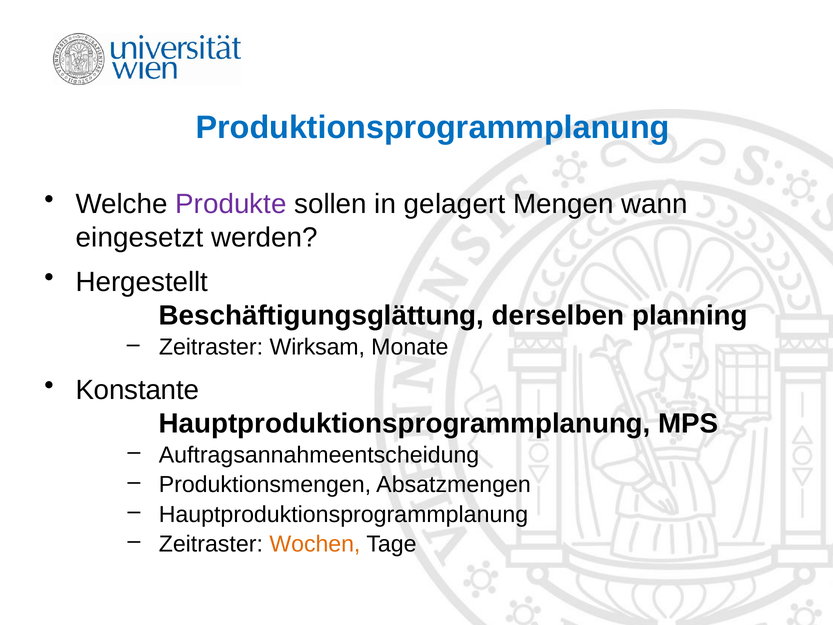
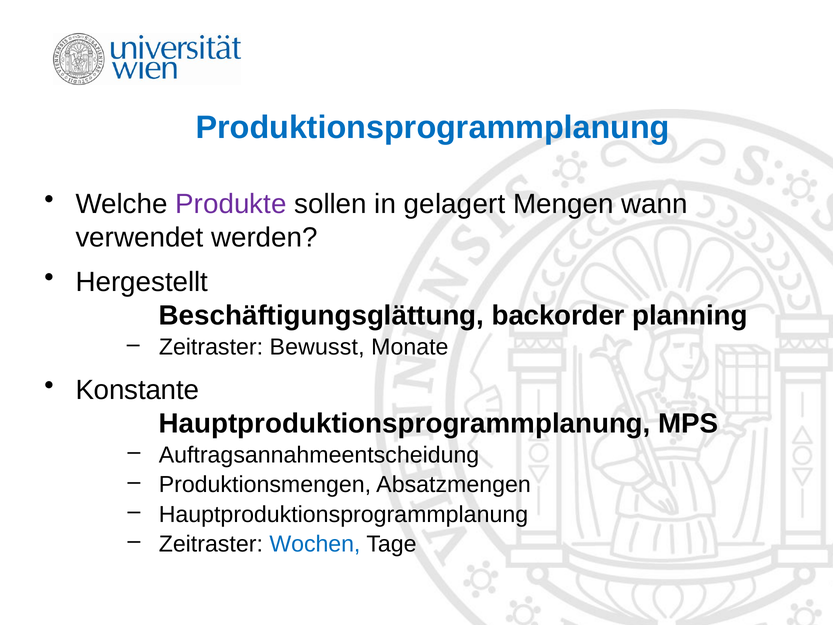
eingesetzt: eingesetzt -> verwendet
derselben: derselben -> backorder
Wirksam: Wirksam -> Bewusst
Wochen colour: orange -> blue
